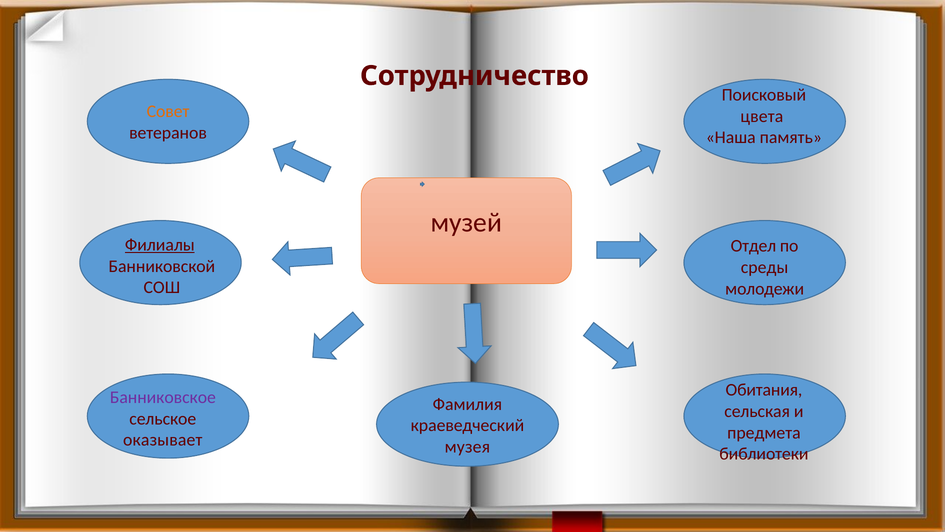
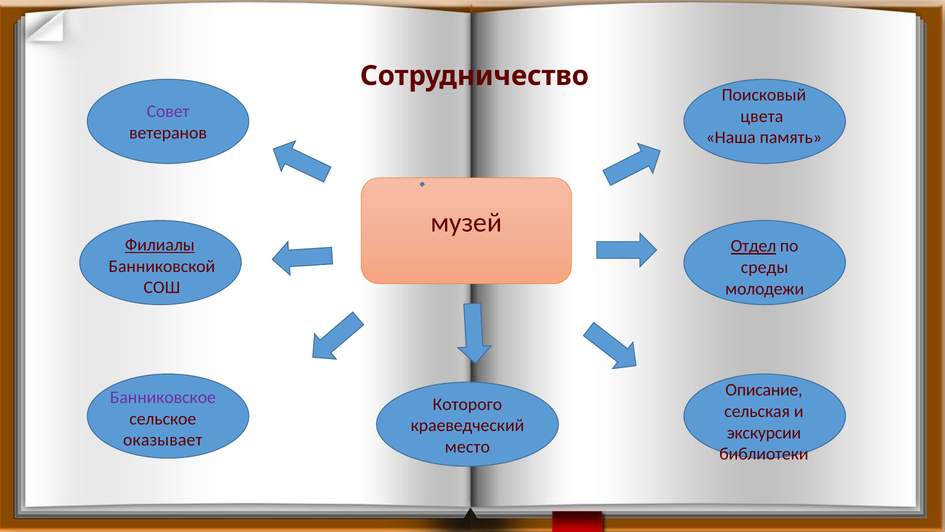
Совет colour: orange -> purple
Отдел underline: none -> present
Обитания: Обитания -> Описание
Фамилия: Фамилия -> Которого
предмета: предмета -> экскурсии
музея: музея -> место
